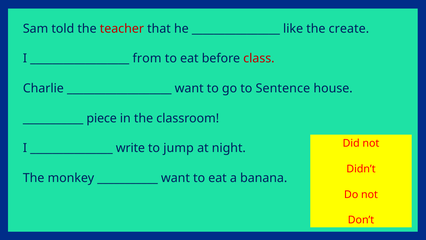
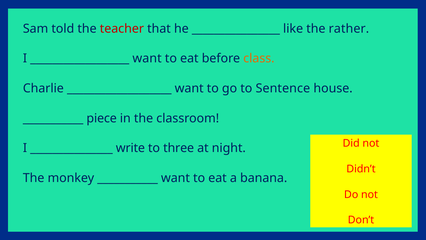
create: create -> rather
from at (147, 58): from -> want
class colour: red -> orange
jump: jump -> three
